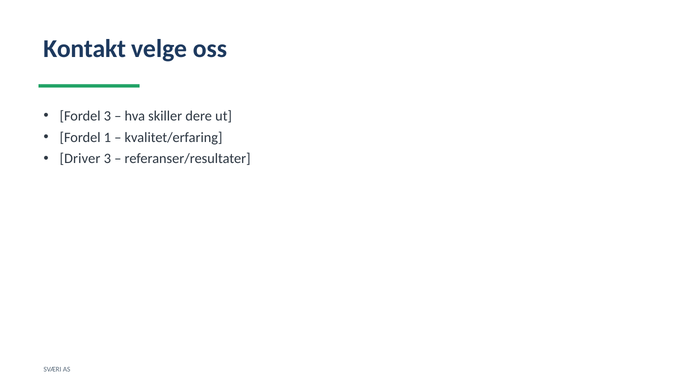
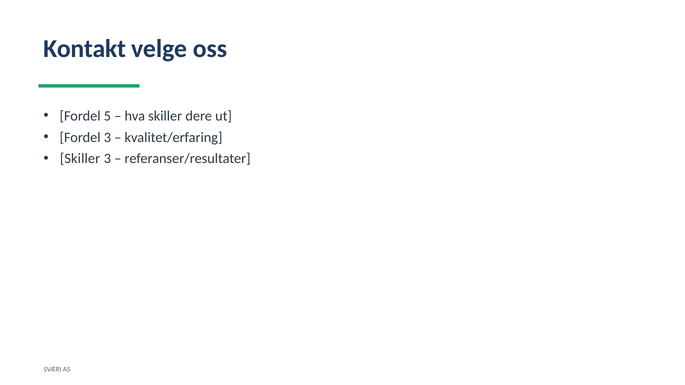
Fordel 3: 3 -> 5
Fordel 1: 1 -> 3
Driver at (80, 159): Driver -> Skiller
